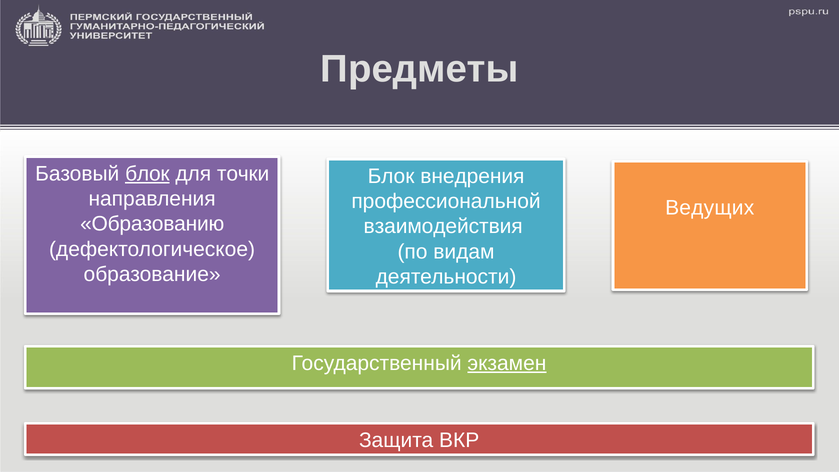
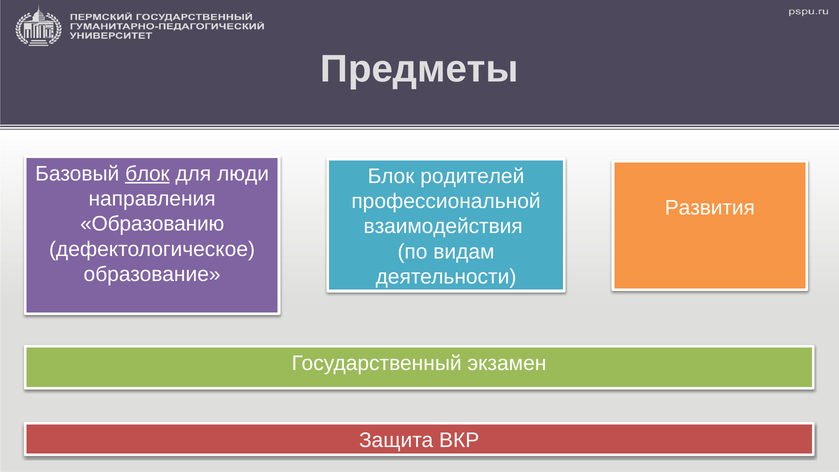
точки: точки -> люди
внедрения: внедрения -> родителей
Ведущих: Ведущих -> Развития
экзамен underline: present -> none
